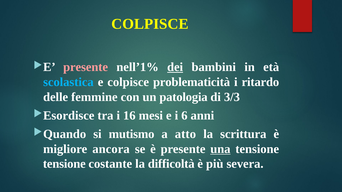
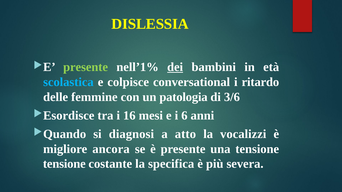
COLPISCE at (150, 24): COLPISCE -> DISLESSIA
presente at (86, 67) colour: pink -> light green
problematicità: problematicità -> conversational
3/3: 3/3 -> 3/6
mutismo: mutismo -> diagnosi
scrittura: scrittura -> vocalizzi
una underline: present -> none
difficoltà: difficoltà -> specifica
